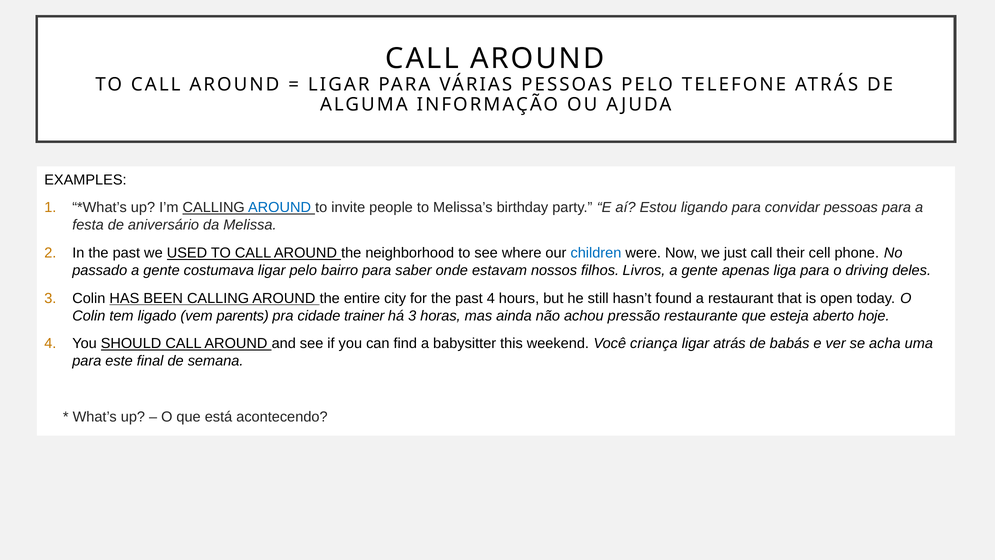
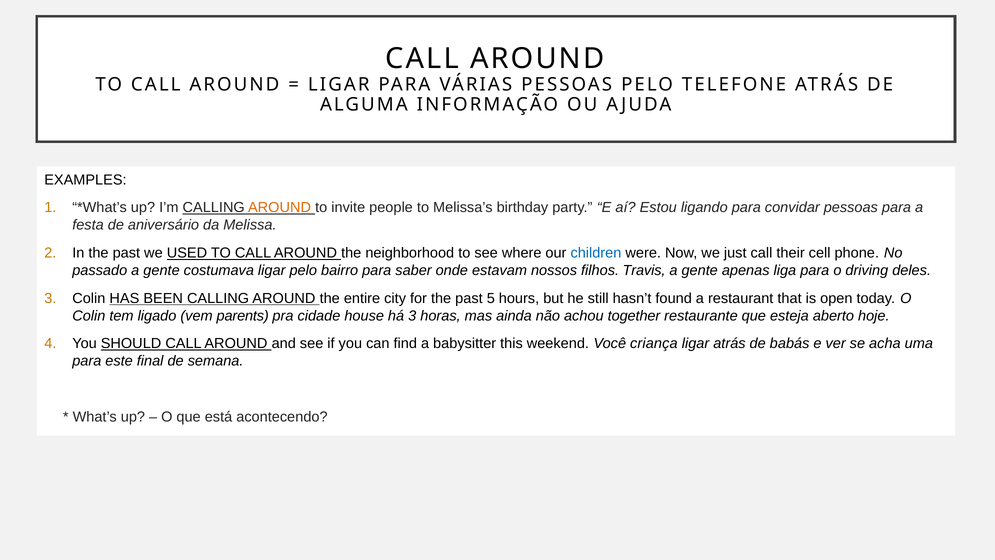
AROUND at (280, 208) colour: blue -> orange
Livros: Livros -> Travis
past 4: 4 -> 5
trainer: trainer -> house
pressão: pressão -> together
